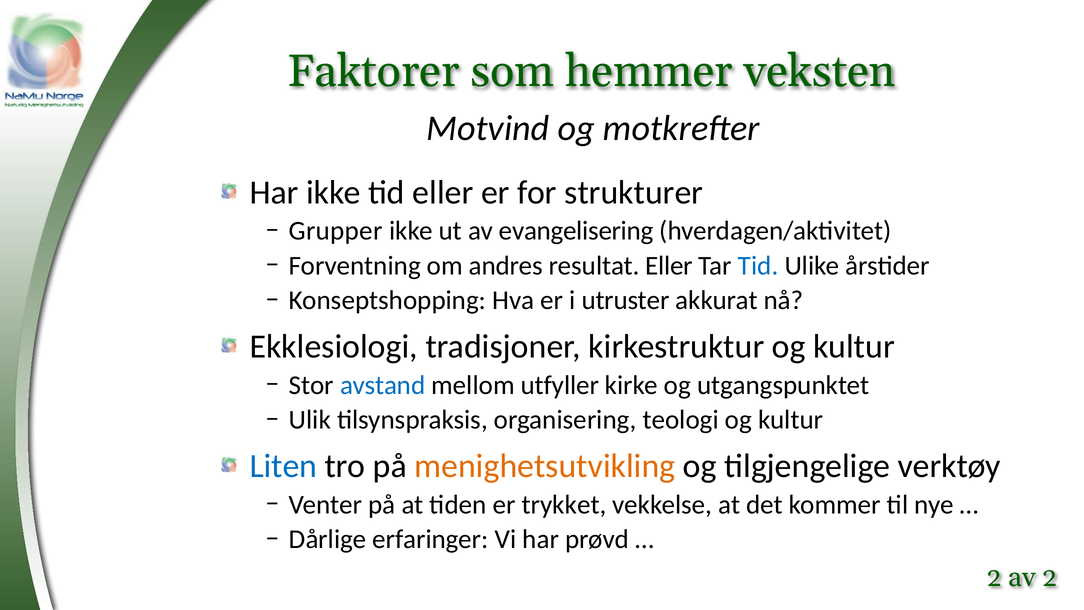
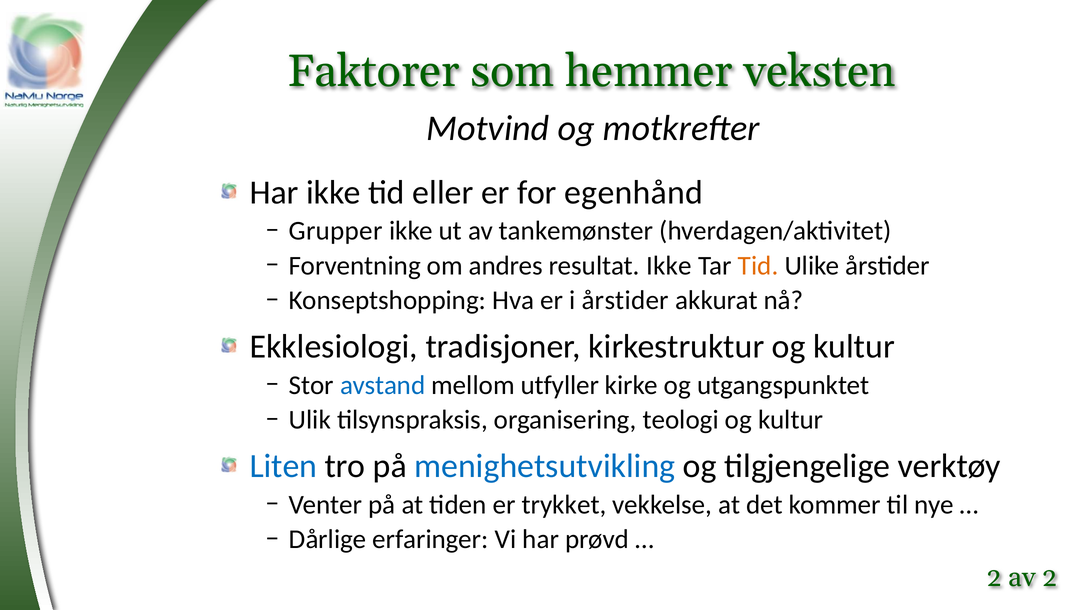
strukturer: strukturer -> egenhånd
evangelisering: evangelisering -> tankemønster
resultat Eller: Eller -> Ikke
Tid at (758, 266) colour: blue -> orange
i utruster: utruster -> årstider
menighetsutvikling colour: orange -> blue
